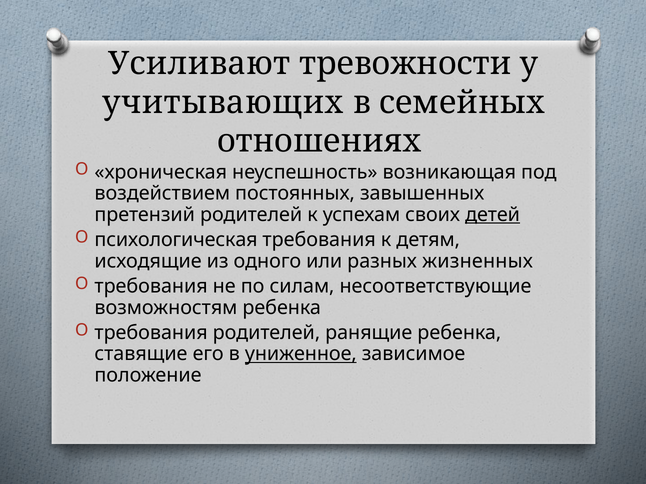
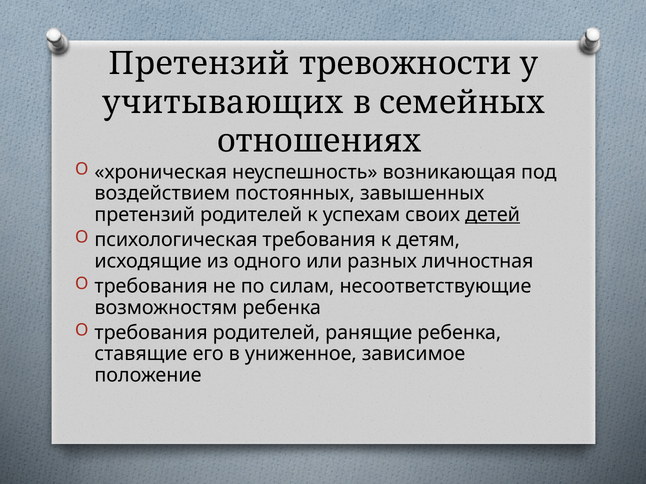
Усиливают at (199, 64): Усиливают -> Претензий
жизненных: жизненных -> личностная
униженное underline: present -> none
